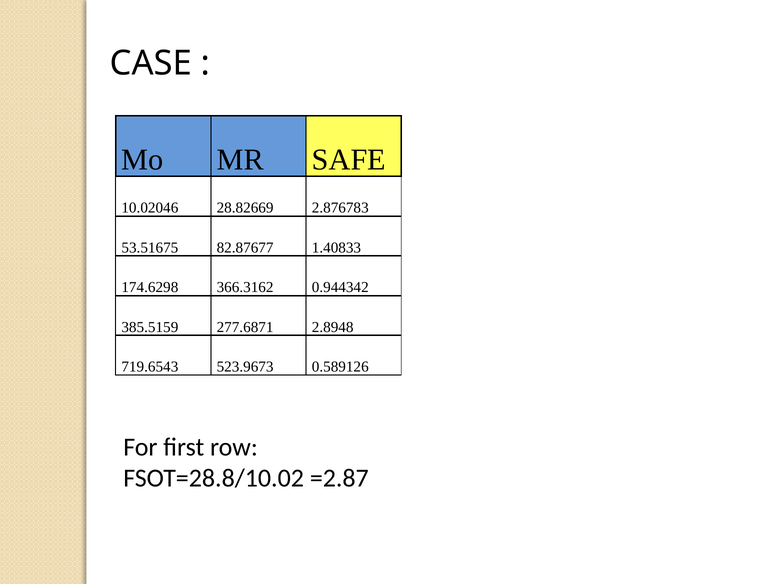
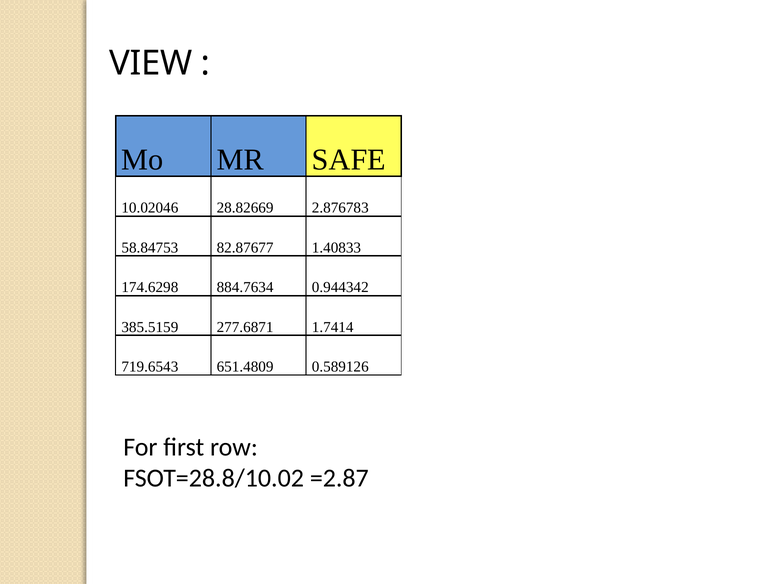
CASE: CASE -> VIEW
53.51675: 53.51675 -> 58.84753
366.3162: 366.3162 -> 884.7634
2.8948: 2.8948 -> 1.7414
523.9673: 523.9673 -> 651.4809
